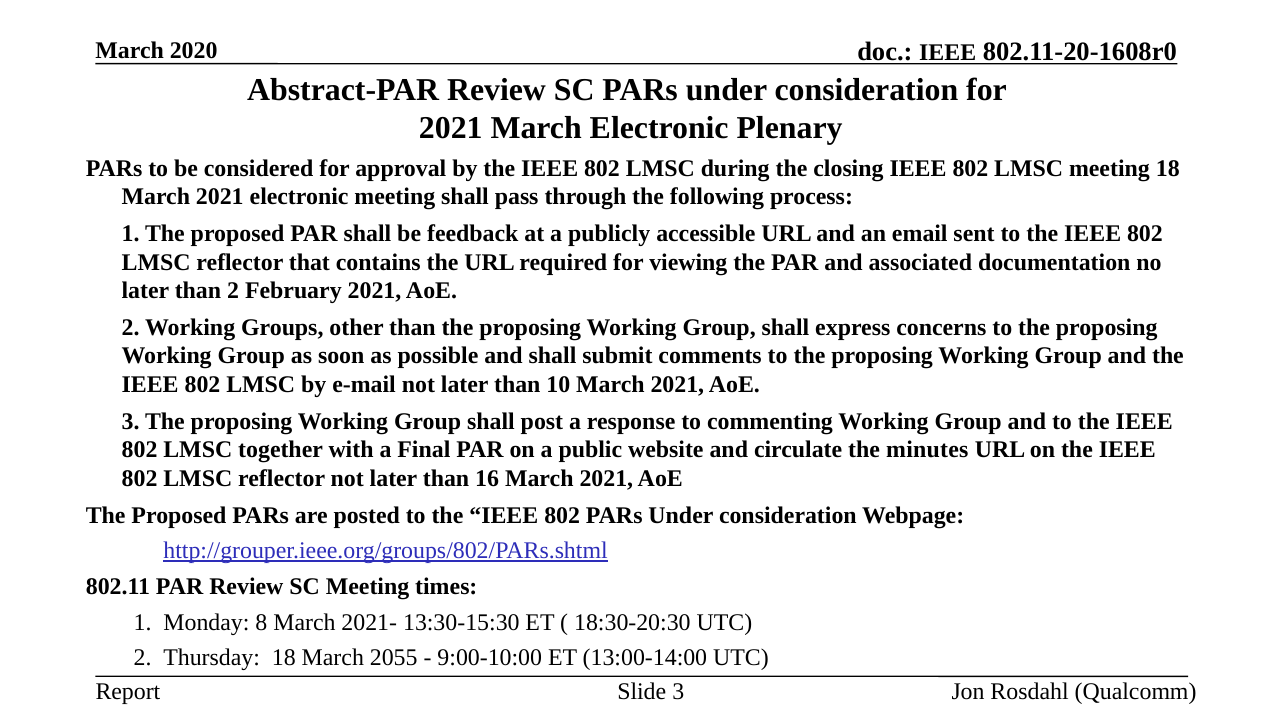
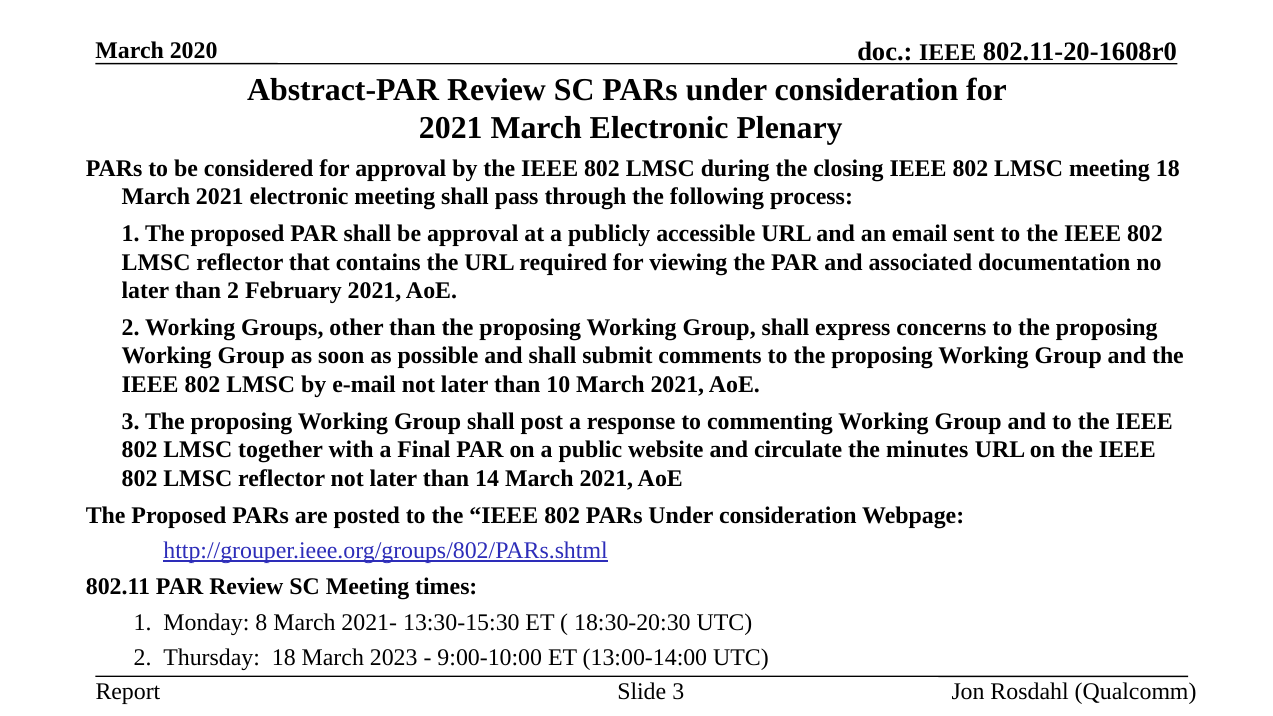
be feedback: feedback -> approval
16: 16 -> 14
2055: 2055 -> 2023
